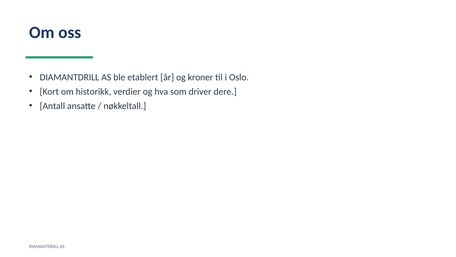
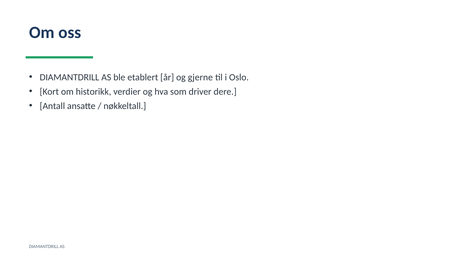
kroner: kroner -> gjerne
